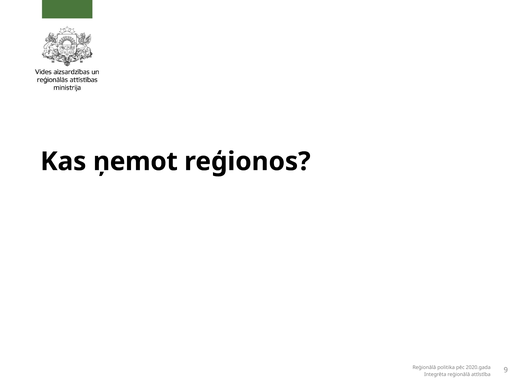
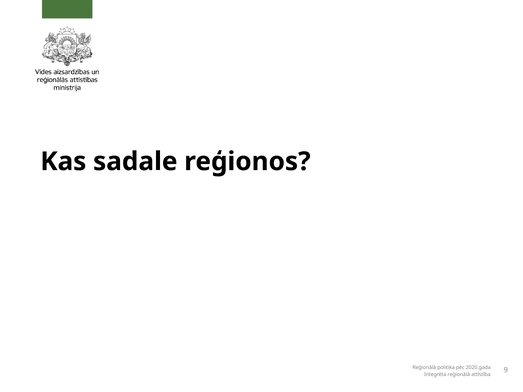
ņemot: ņemot -> sadale
